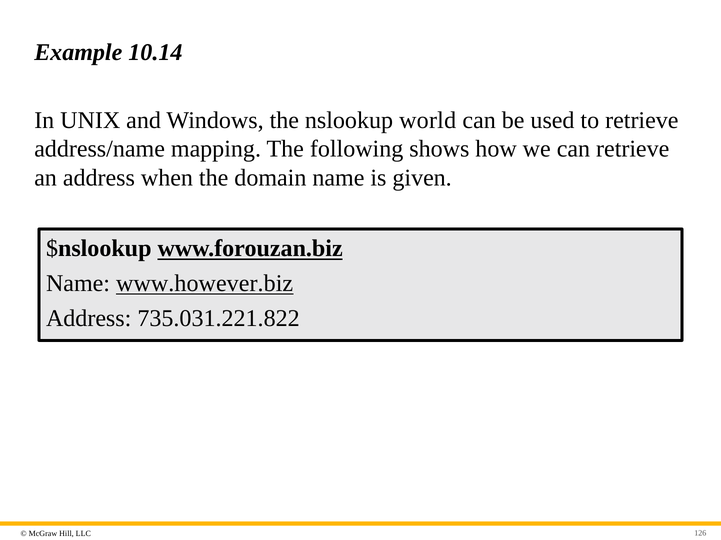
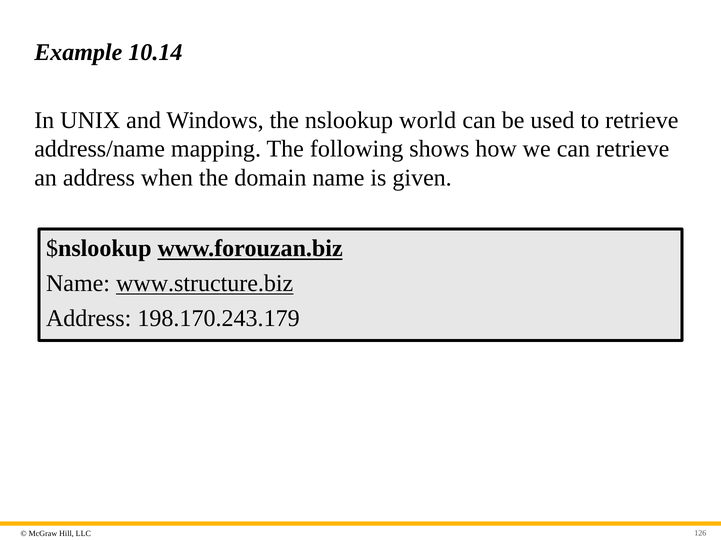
www.however.biz: www.however.biz -> www.structure.biz
735.031.221.822: 735.031.221.822 -> 198.170.243.179
